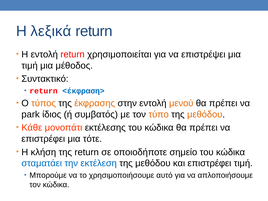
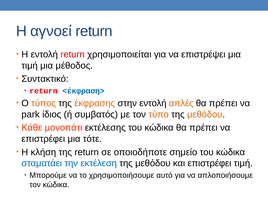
λεξικά: λεξικά -> αγνοεί
μενού: μενού -> απλές
